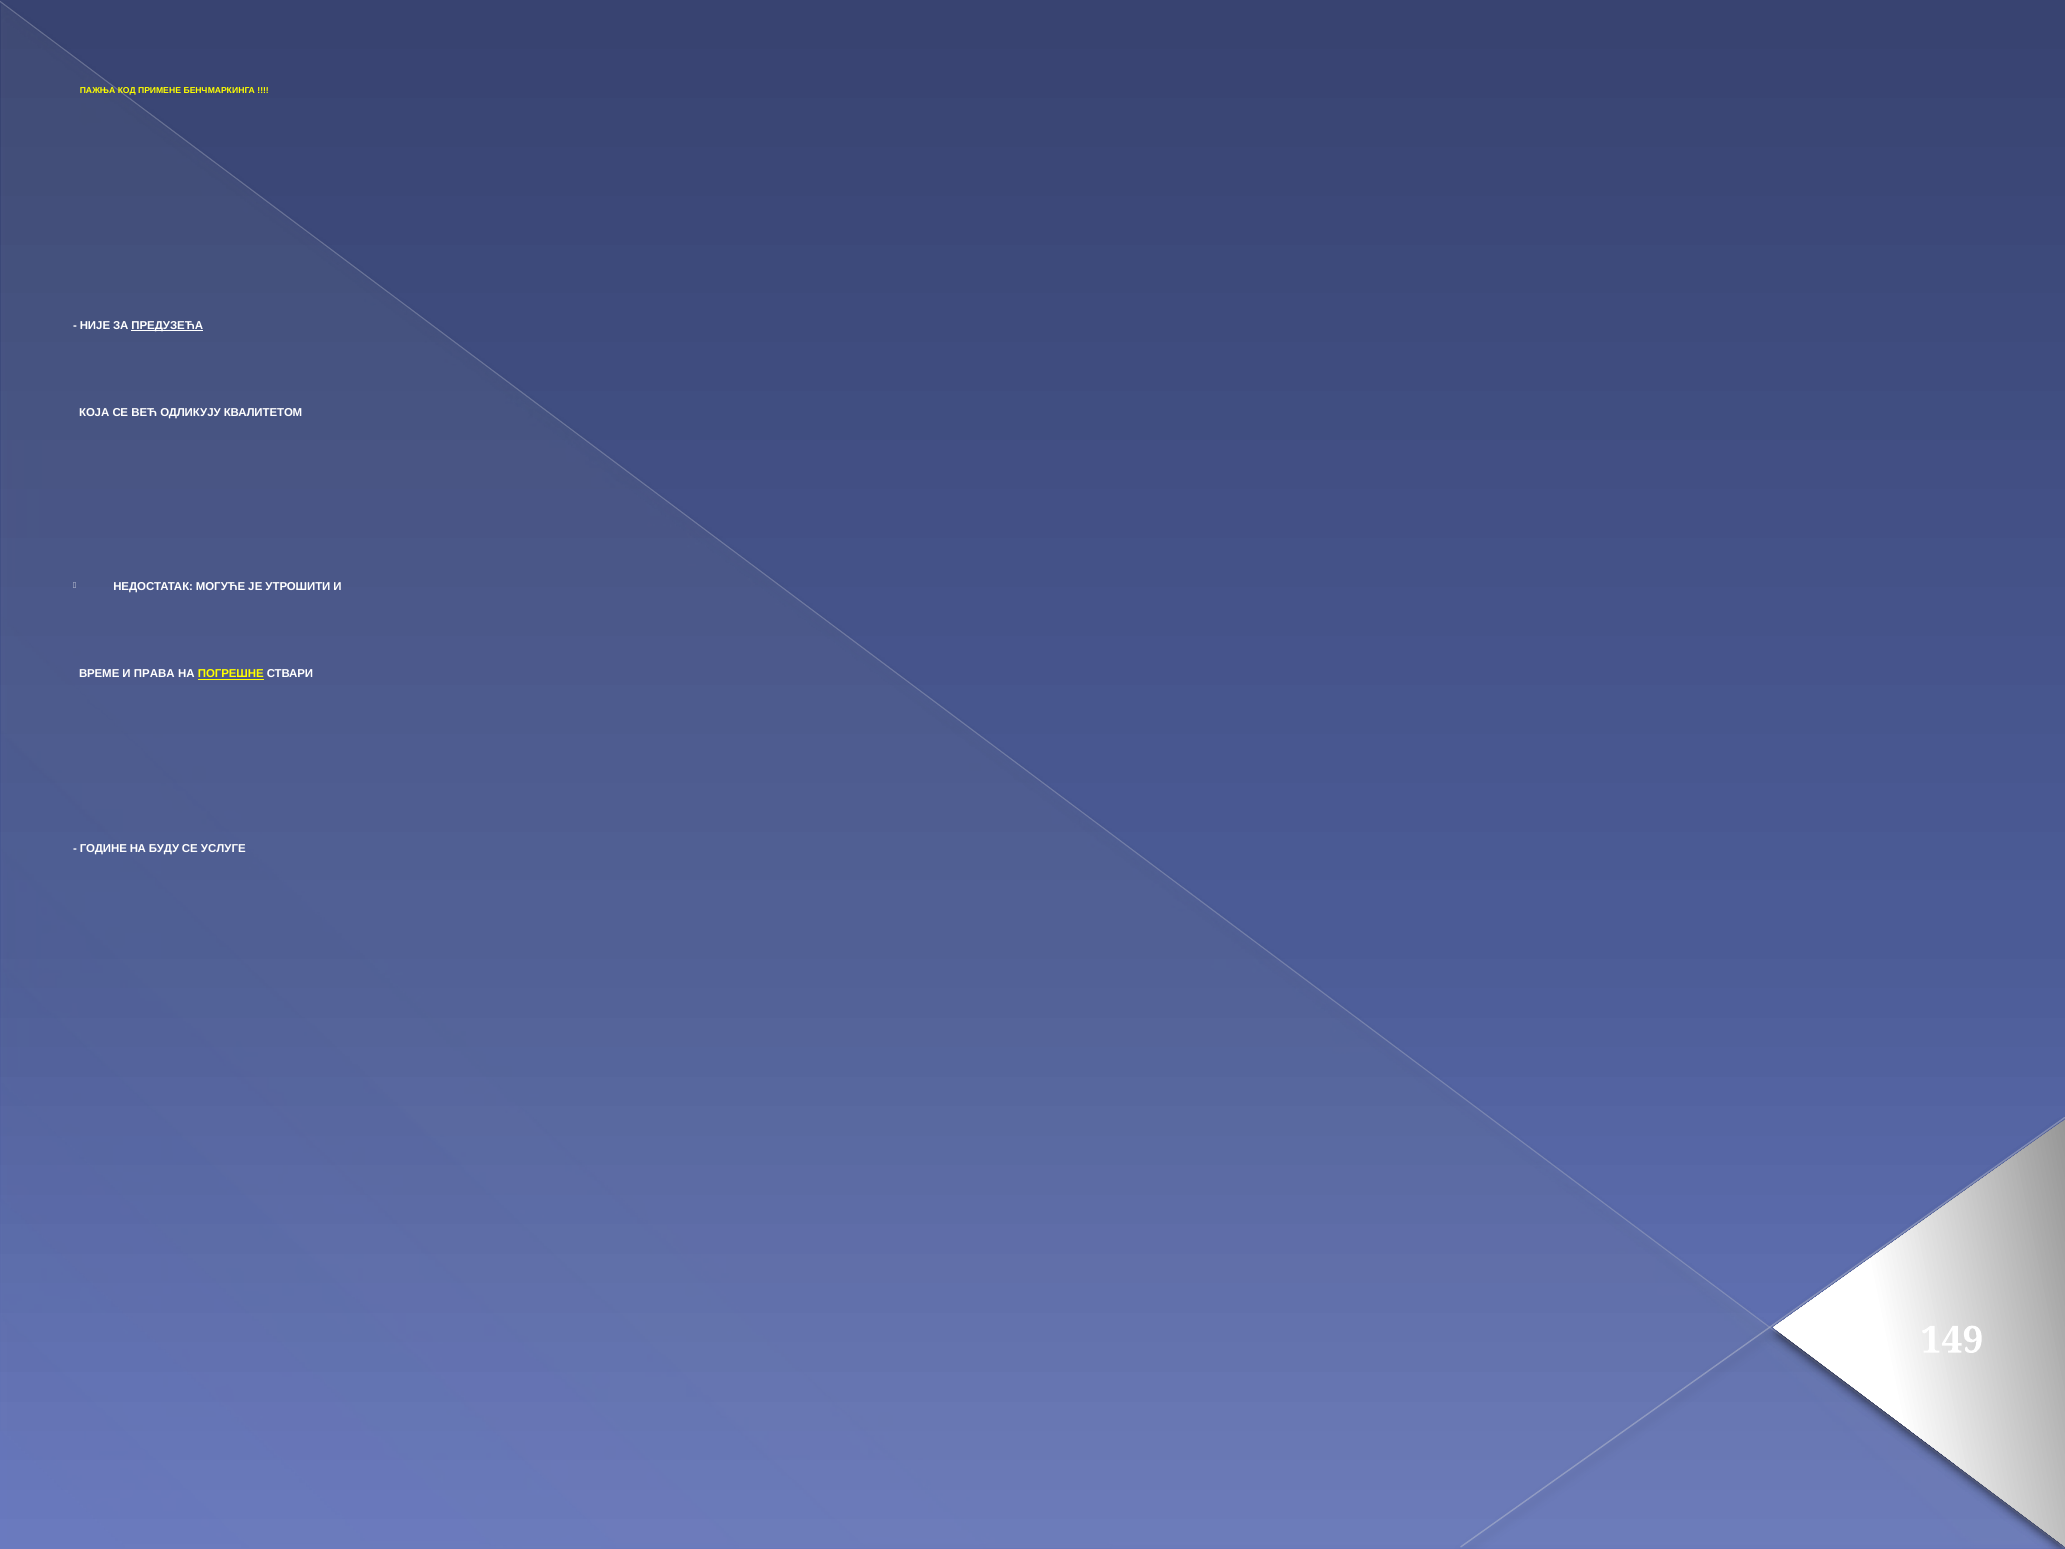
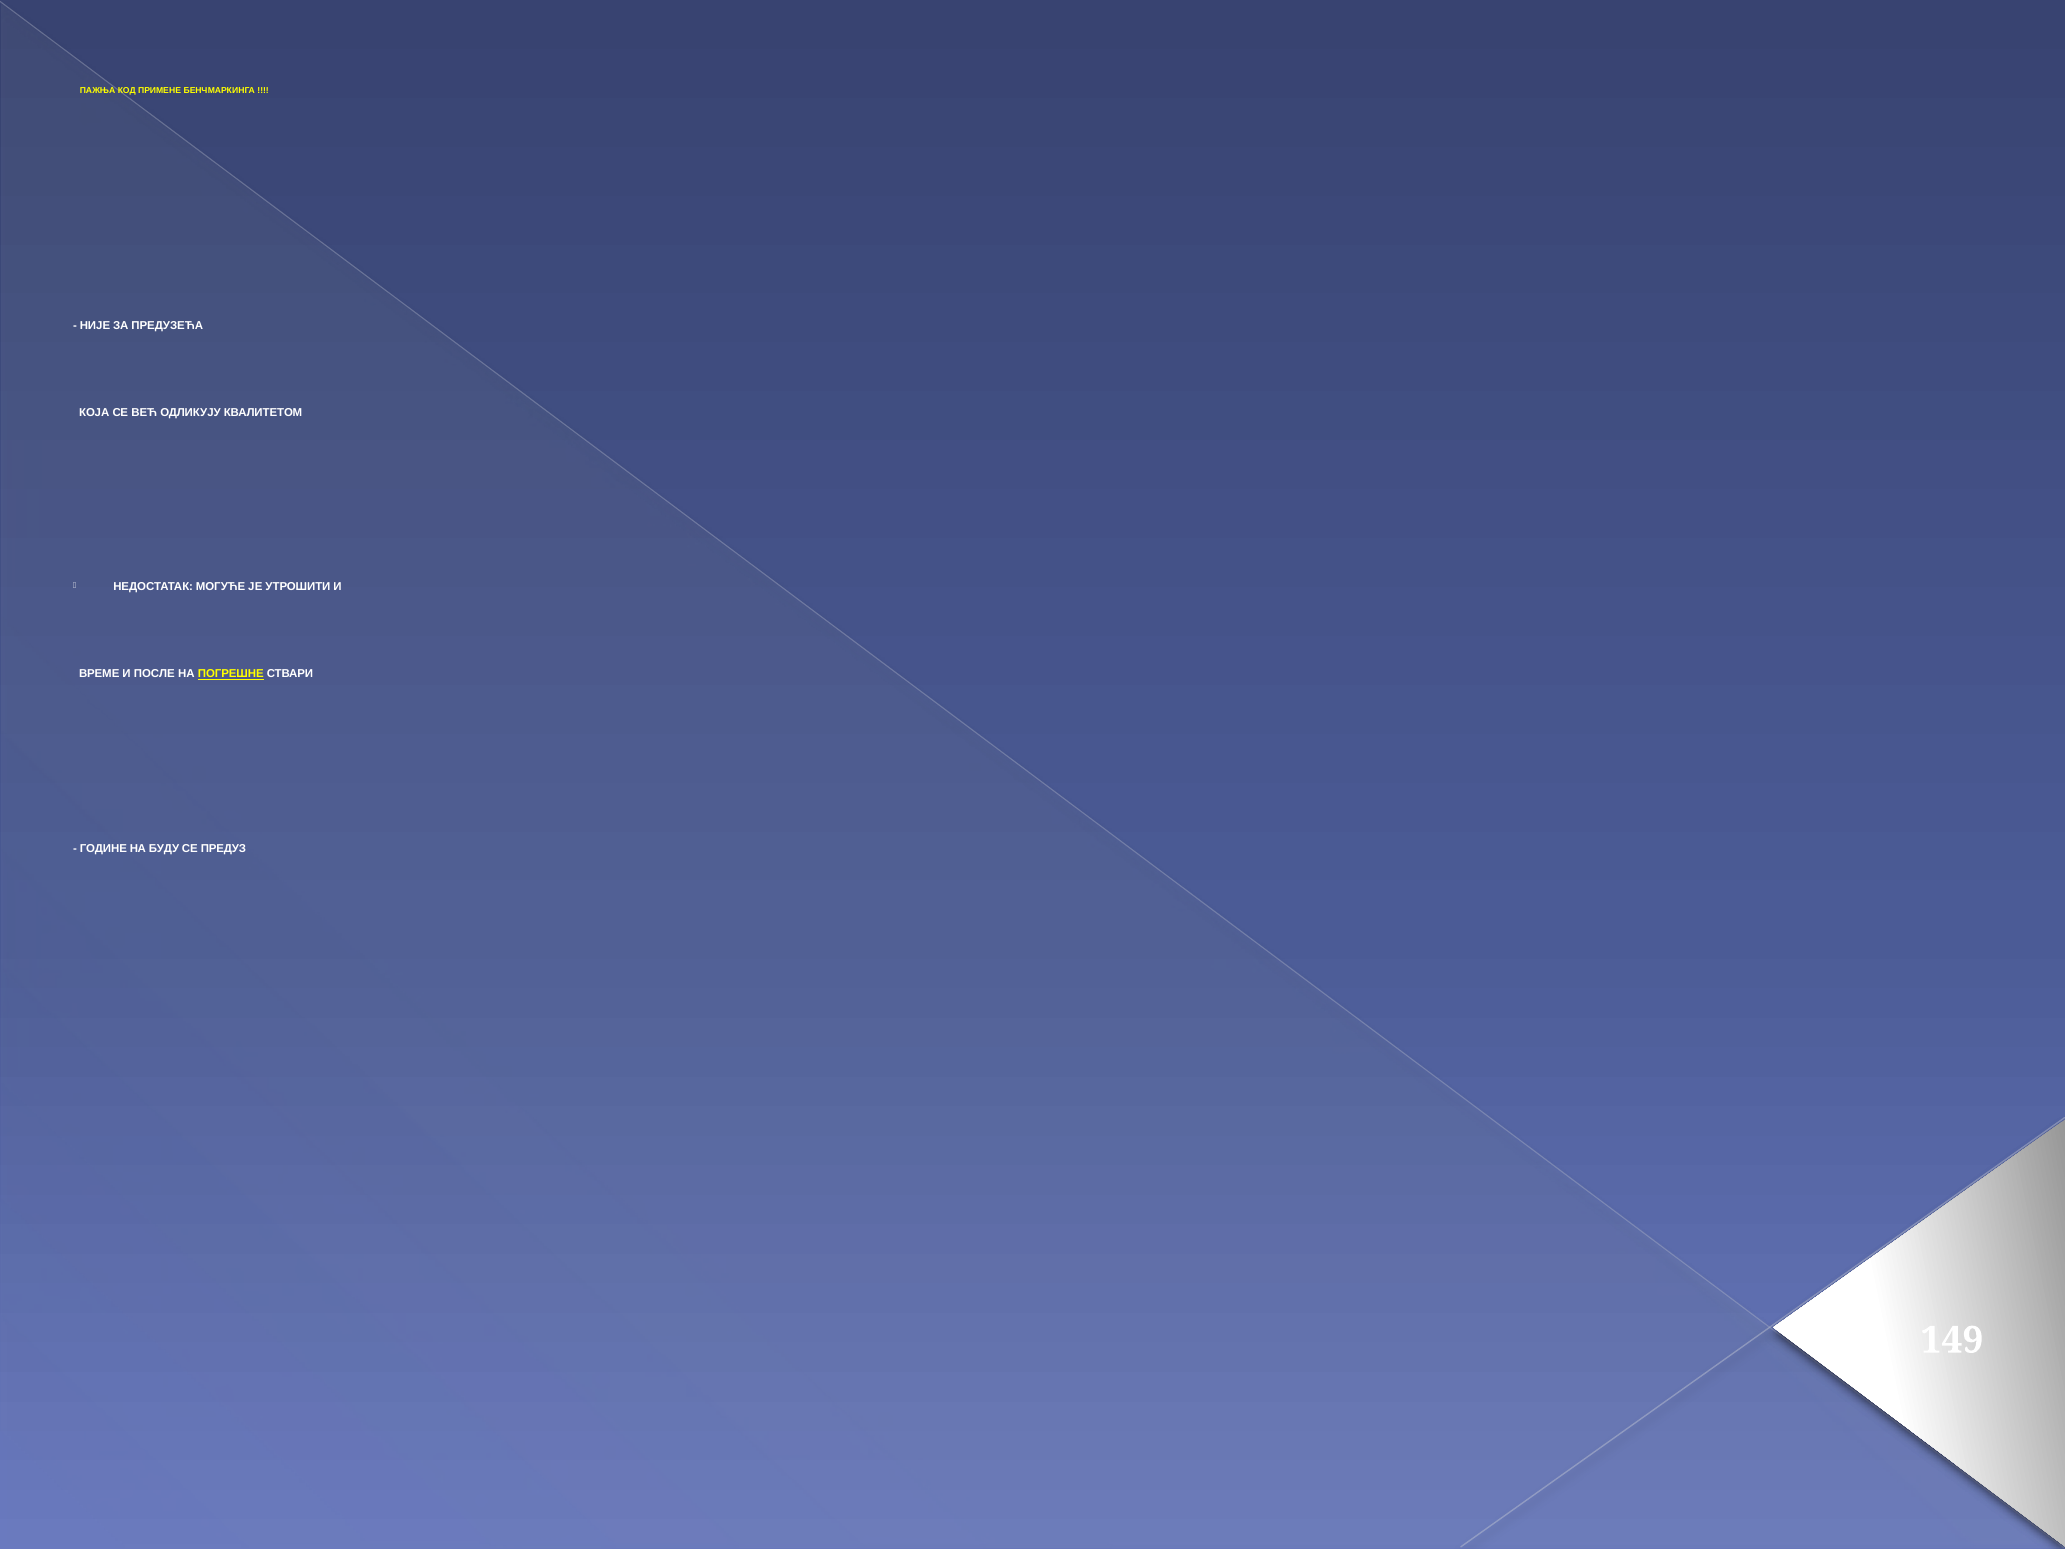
ПРЕДУЗЕЋА underline: present -> none
ПРАВА: ПРАВА -> ПОСЛЕ
УСЛУГЕ: УСЛУГЕ -> ПРЕДУЗ
